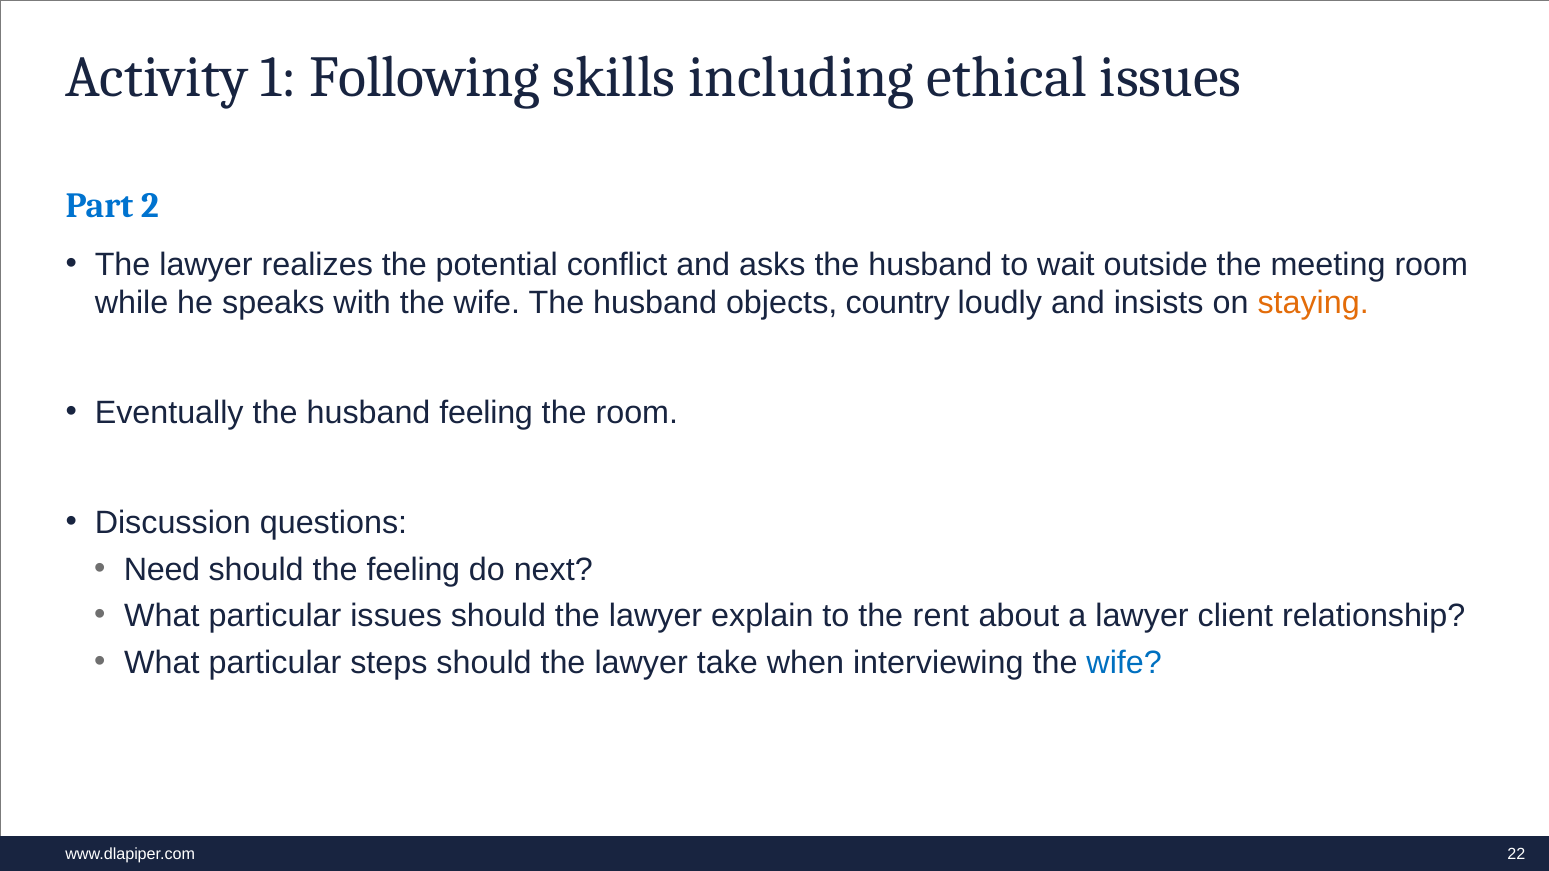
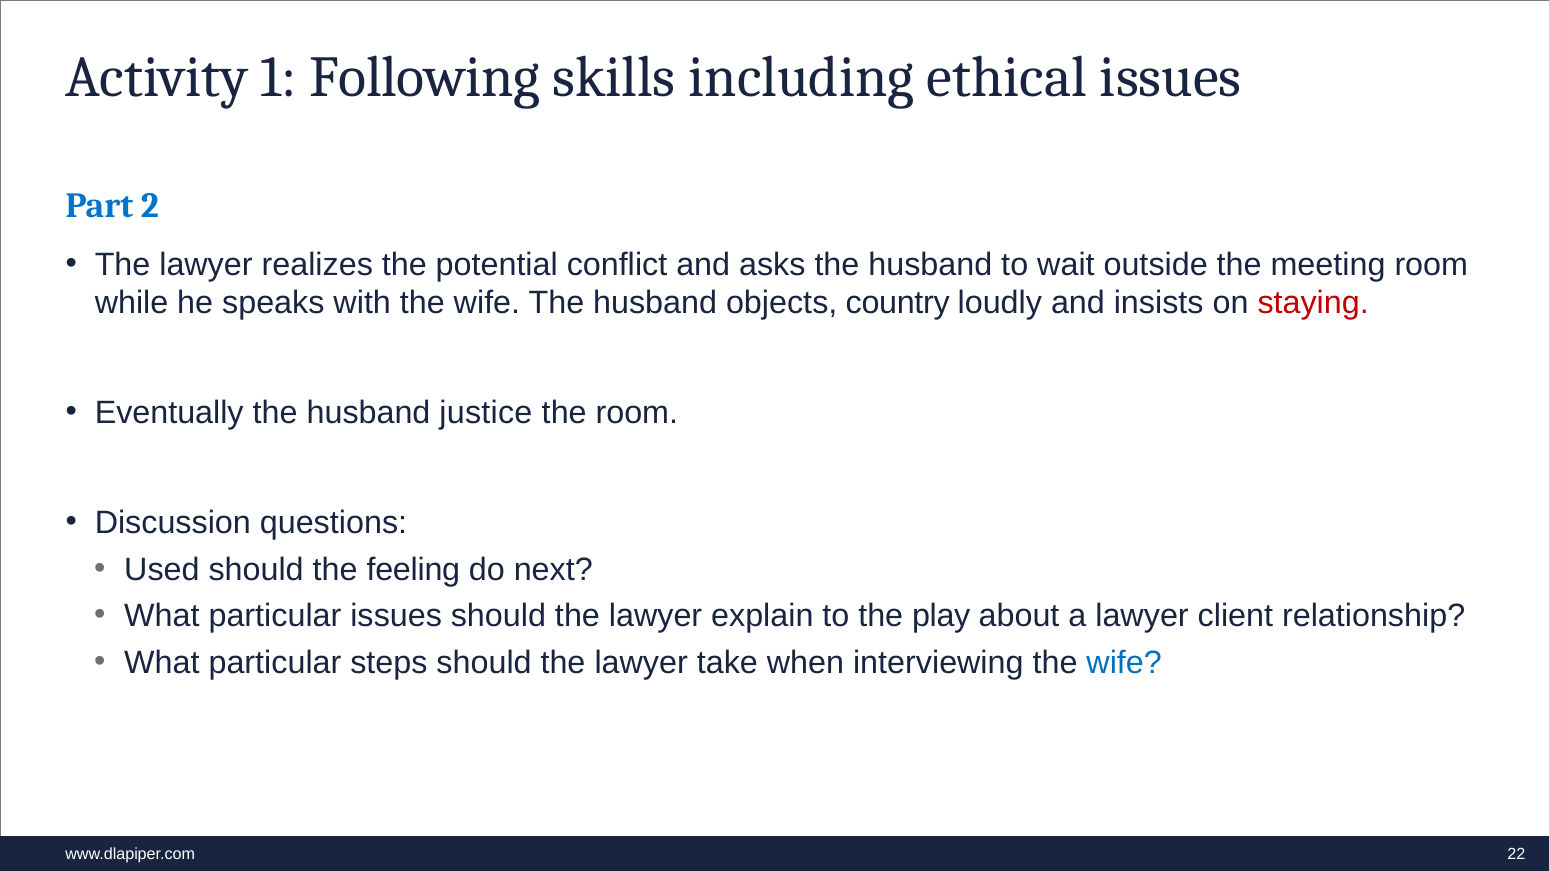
staying colour: orange -> red
husband feeling: feeling -> justice
Need: Need -> Used
rent: rent -> play
